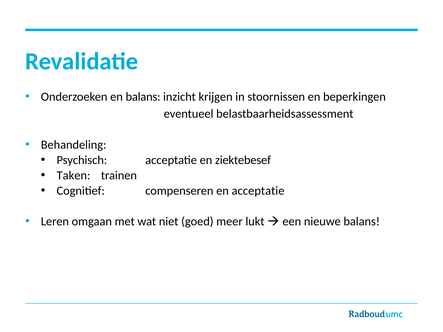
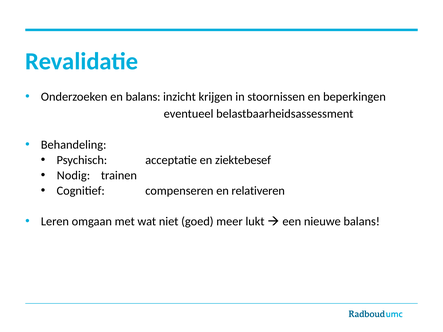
Taken: Taken -> Nodig
en acceptatie: acceptatie -> relativeren
